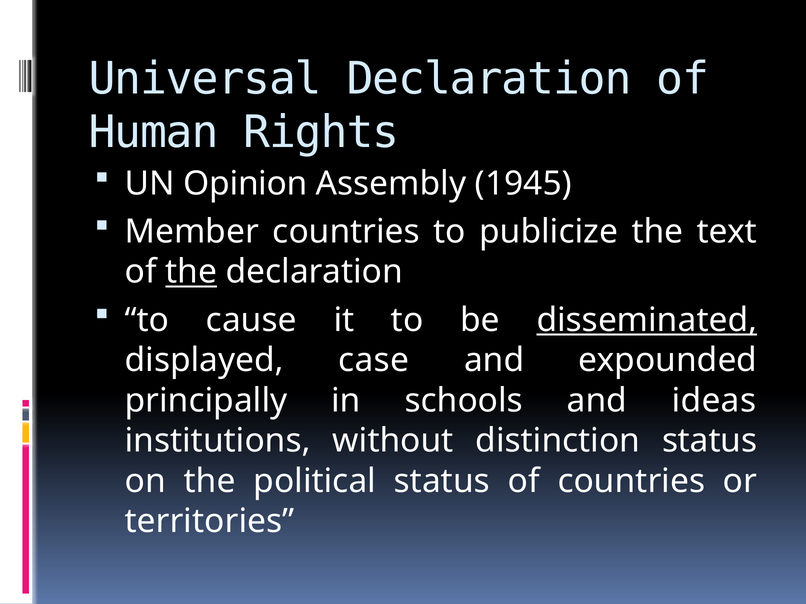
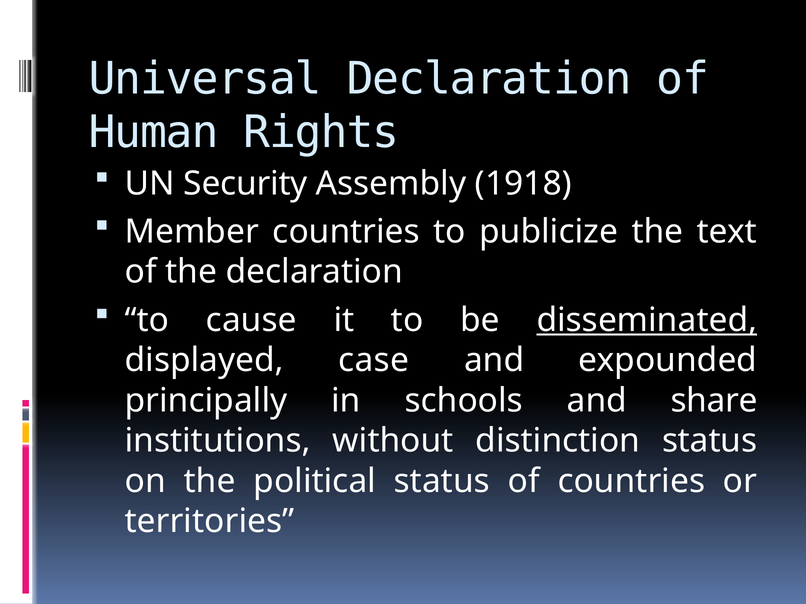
Opinion: Opinion -> Security
1945: 1945 -> 1918
the at (191, 272) underline: present -> none
ideas: ideas -> share
